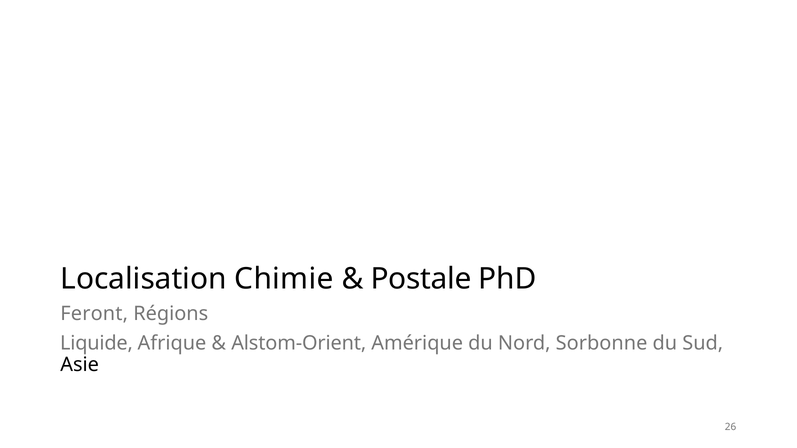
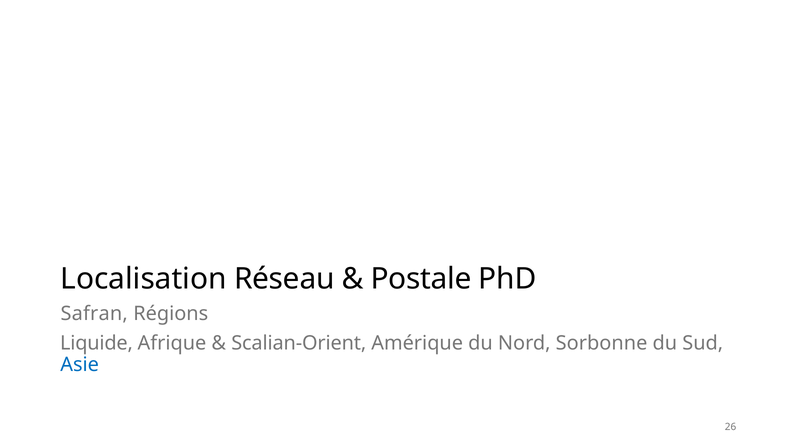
Chimie: Chimie -> Réseau
Feront: Feront -> Safran
Alstom-Orient: Alstom-Orient -> Scalian-Orient
Asie colour: black -> blue
